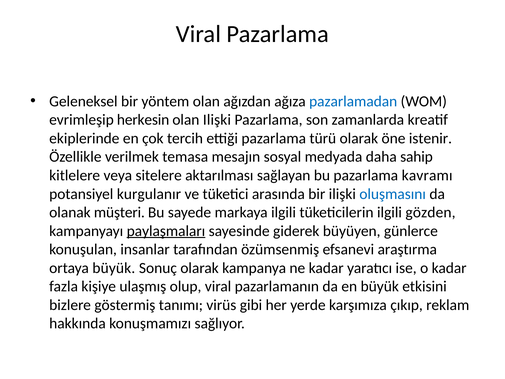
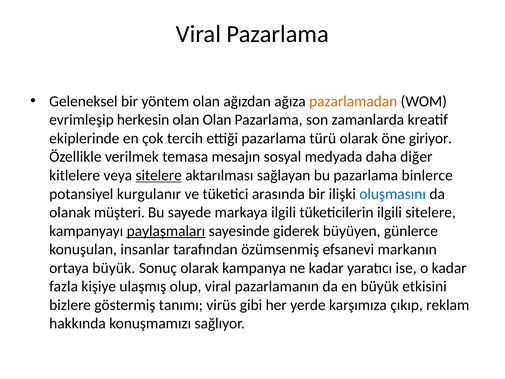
pazarlamadan colour: blue -> orange
olan Ilişki: Ilişki -> Olan
istenir: istenir -> giriyor
sahip: sahip -> diğer
sitelere at (159, 175) underline: none -> present
kavramı: kavramı -> binlerce
ilgili gözden: gözden -> sitelere
araştırma: araştırma -> markanın
